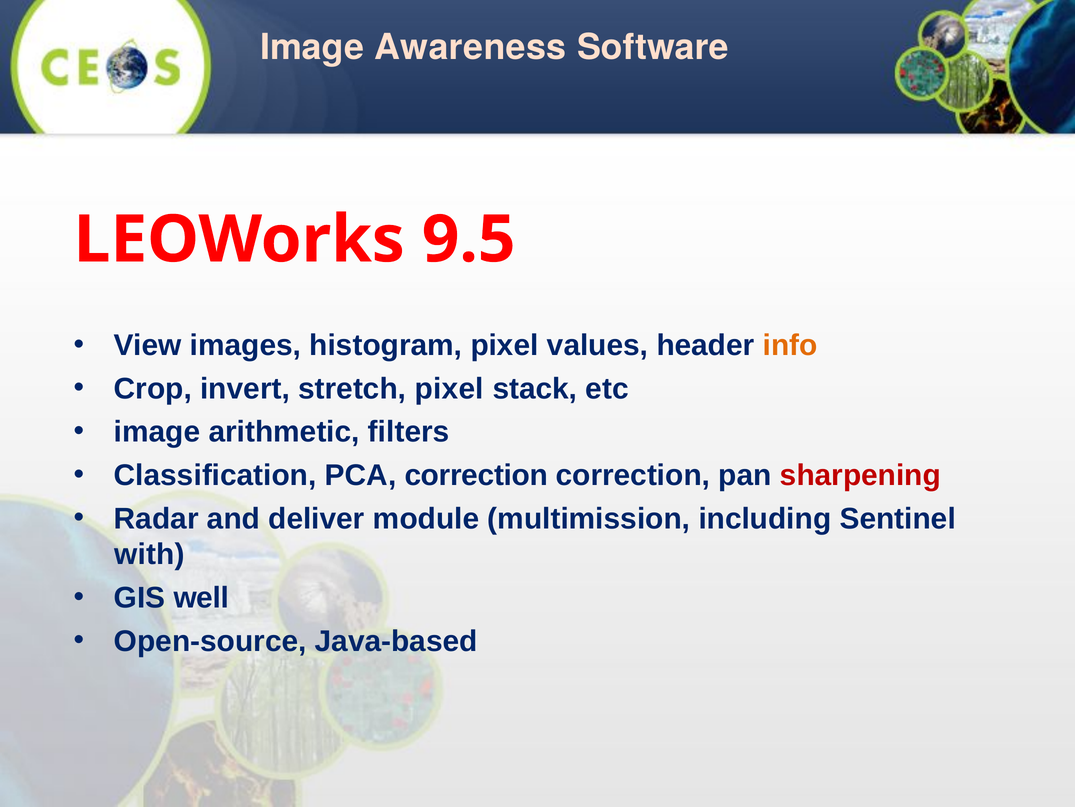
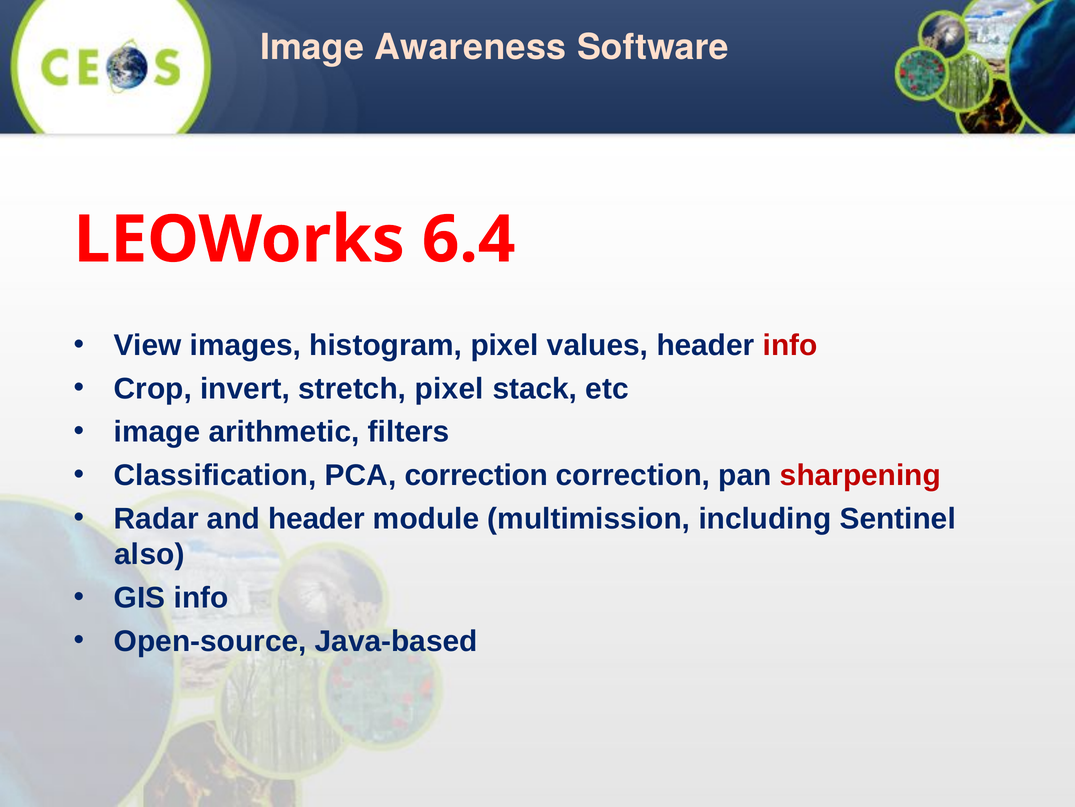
9.5: 9.5 -> 6.4
info at (790, 345) colour: orange -> red
and deliver: deliver -> header
with: with -> also
GIS well: well -> info
